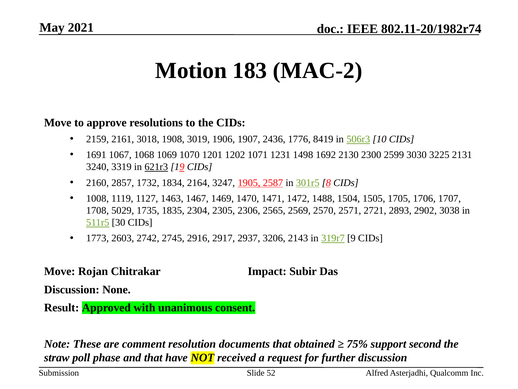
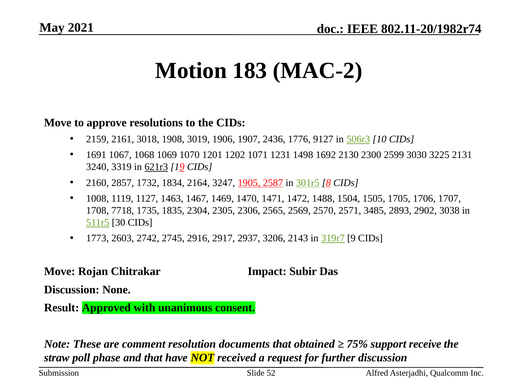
8419: 8419 -> 9127
5029: 5029 -> 7718
2721: 2721 -> 3485
second: second -> receive
